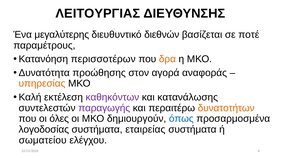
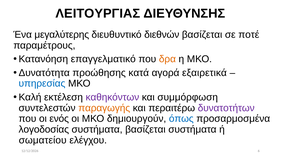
περισσοτέρων: περισσοτέρων -> επαγγελματικό
στον: στον -> κατά
αναφοράς: αναφοράς -> εξαιρετικά
υπηρεσίας colour: orange -> blue
κατανάλωσης: κατανάλωσης -> συμμόρφωση
παραγωγής colour: purple -> orange
δυνατοτήτων colour: orange -> purple
όλες: όλες -> ενός
συστήματα εταιρείας: εταιρείας -> βασίζεται
